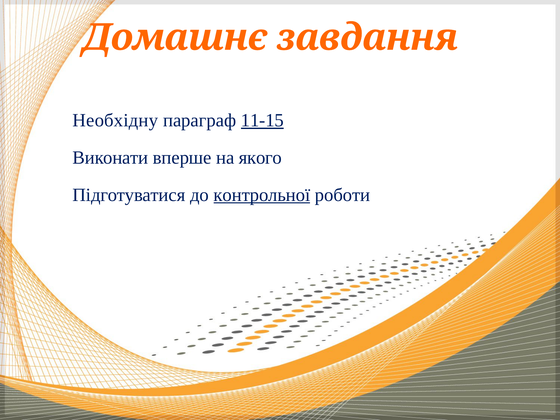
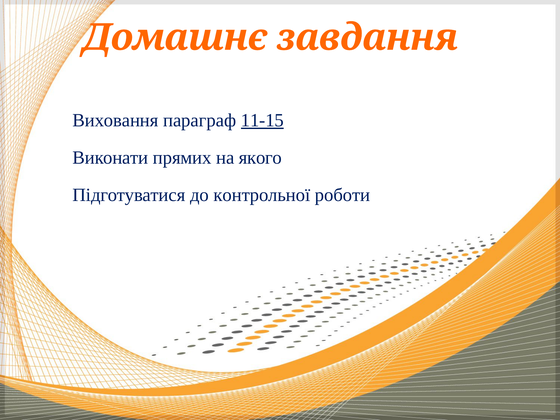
Необхідну: Необхідну -> Виховання
вперше: вперше -> прямих
контрольної underline: present -> none
